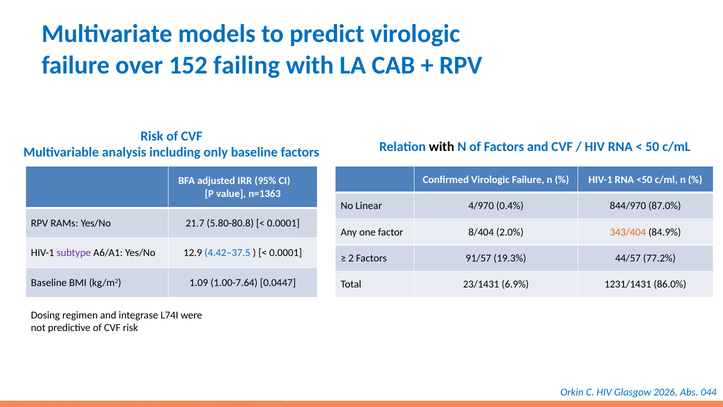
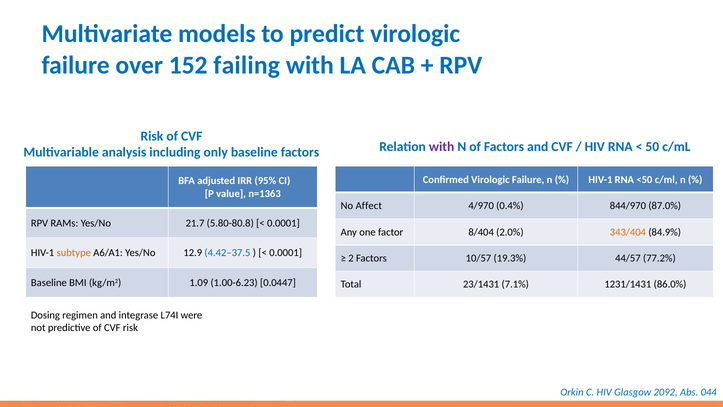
with at (442, 147) colour: black -> purple
Linear: Linear -> Affect
subtype colour: purple -> orange
91/57: 91/57 -> 10/57
1.00-7.64: 1.00-7.64 -> 1.00-6.23
6.9%: 6.9% -> 7.1%
2026: 2026 -> 2092
